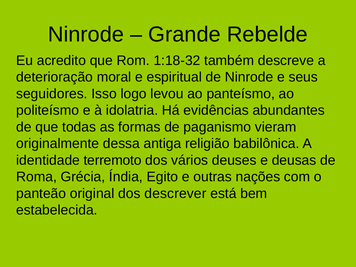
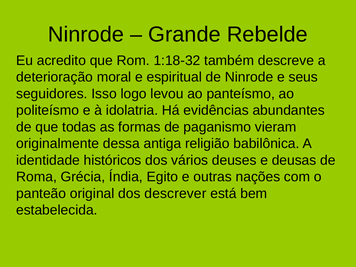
terremoto: terremoto -> históricos
